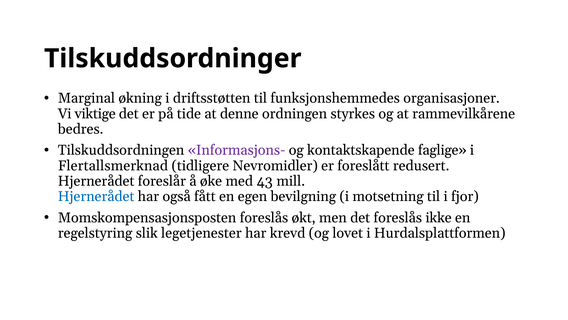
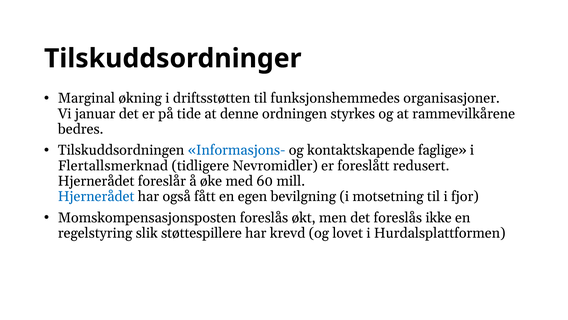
viktige: viktige -> januar
Informasjons- colour: purple -> blue
43: 43 -> 60
legetjenester: legetjenester -> støttespillere
